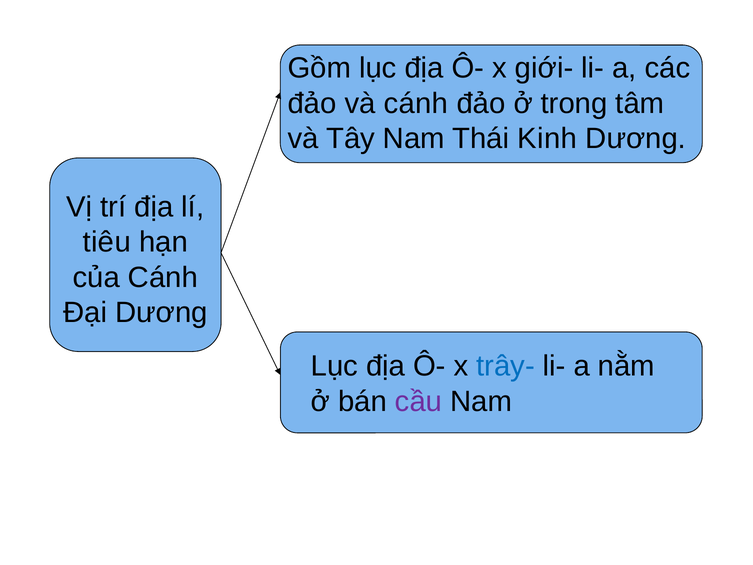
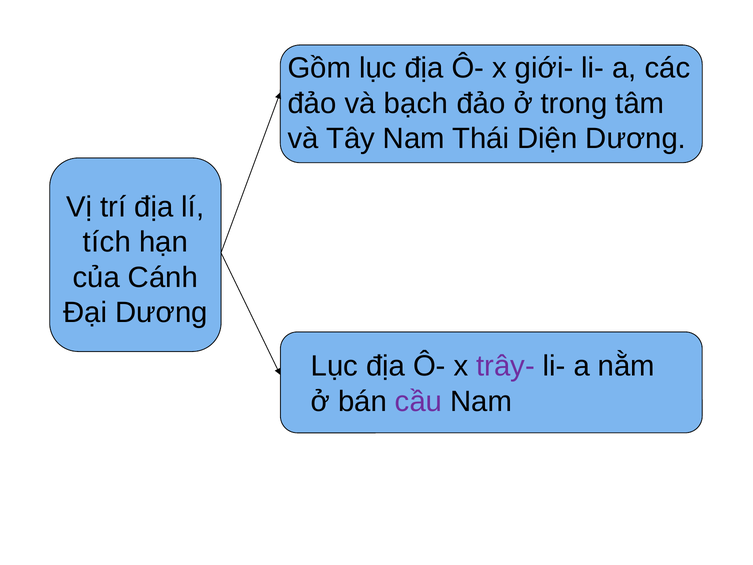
và cánh: cánh -> bạch
Kinh: Kinh -> Diện
tiêu: tiêu -> tích
trây- colour: blue -> purple
